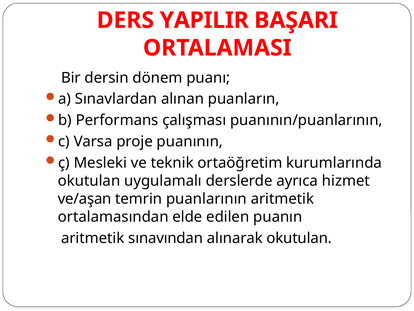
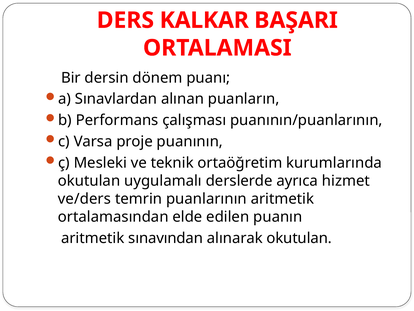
YAPILIR: YAPILIR -> KALKAR
ve/aşan: ve/aşan -> ve/ders
